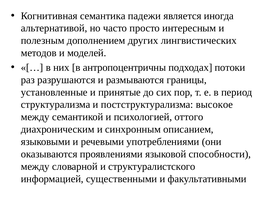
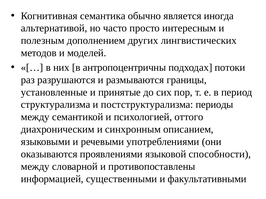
падежи: падежи -> обычно
высокое: высокое -> периоды
структуралистского: структуралистского -> противопоставлены
